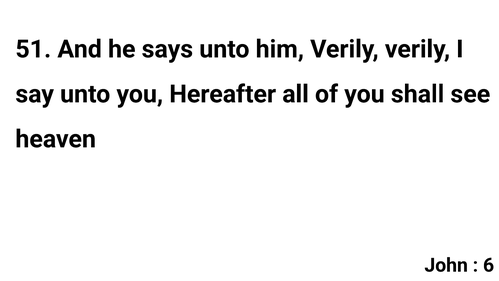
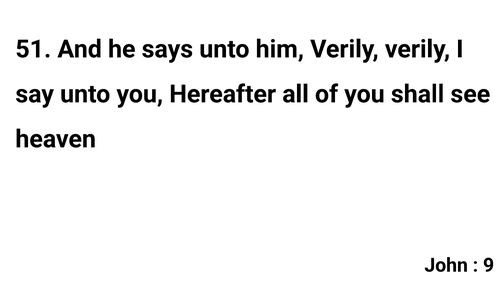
6: 6 -> 9
